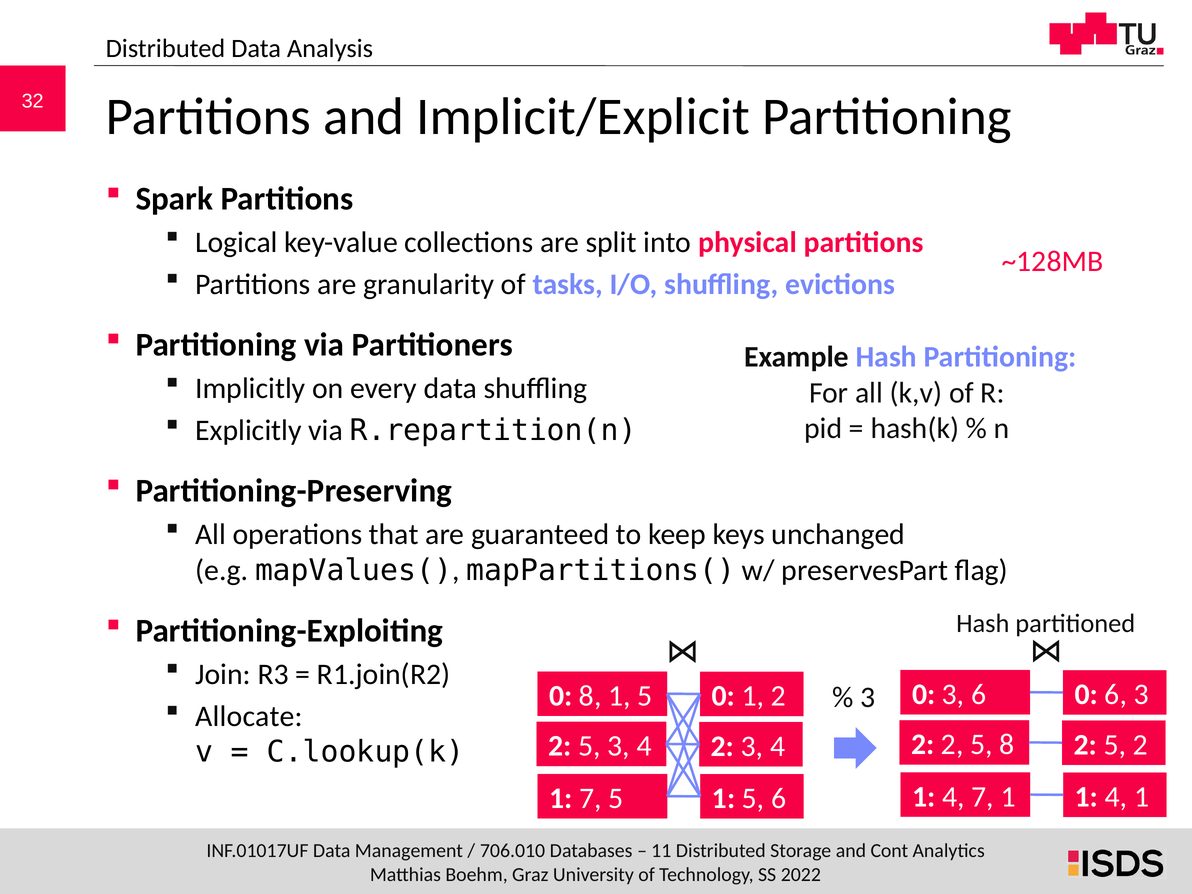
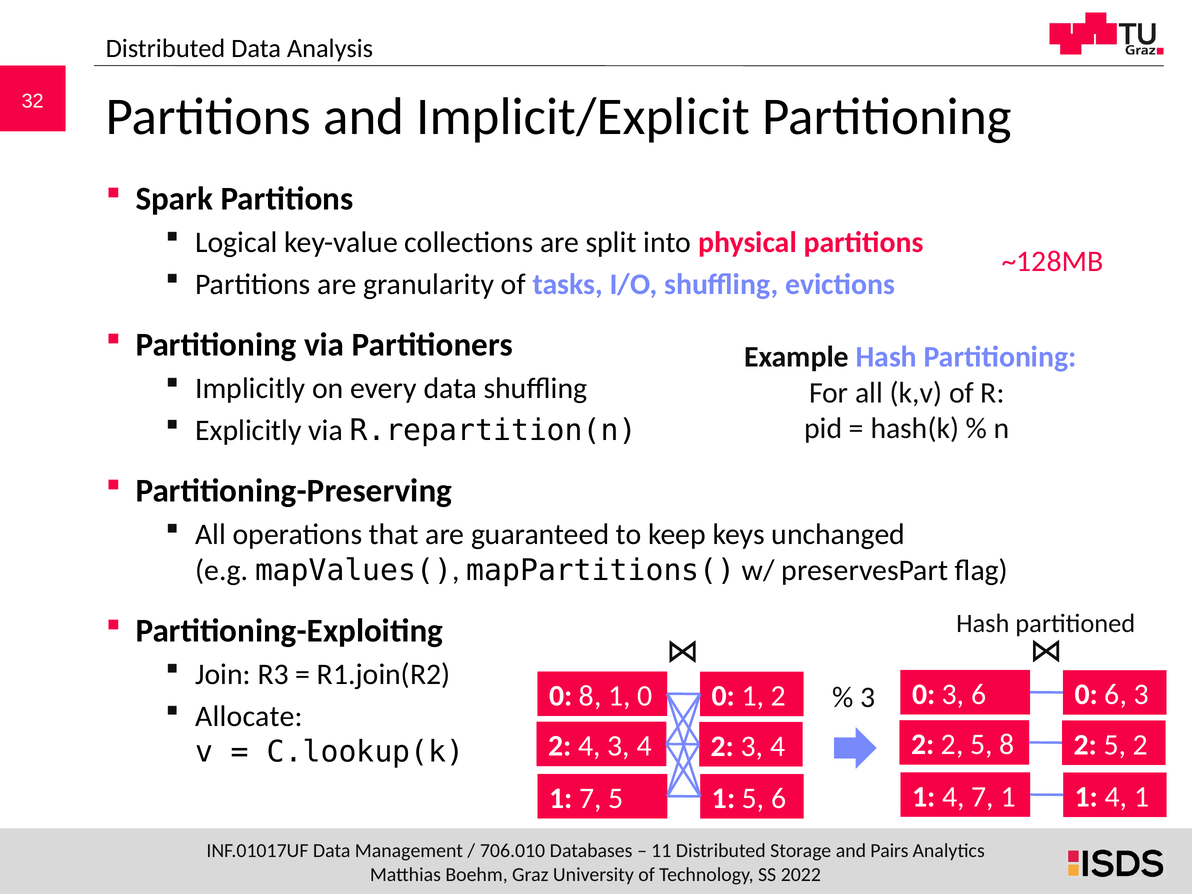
8 1 5: 5 -> 0
5 at (589, 746): 5 -> 4
Cont: Cont -> Pairs
